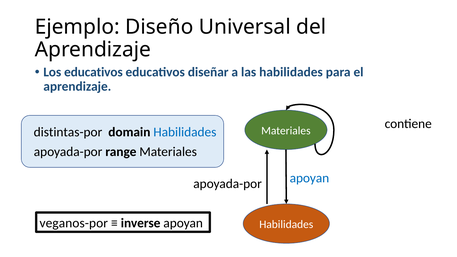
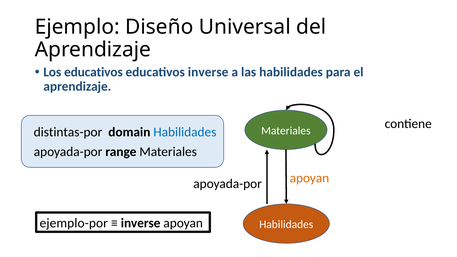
educativos diseñar: diseñar -> inverse
apoyan at (309, 178) colour: blue -> orange
veganos-por: veganos-por -> ejemplo-por
